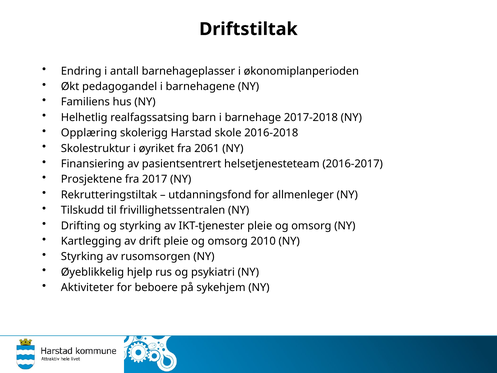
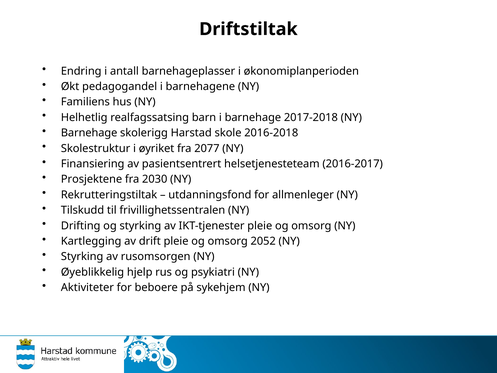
Opplæring at (89, 133): Opplæring -> Barnehage
2061: 2061 -> 2077
2017: 2017 -> 2030
2010: 2010 -> 2052
